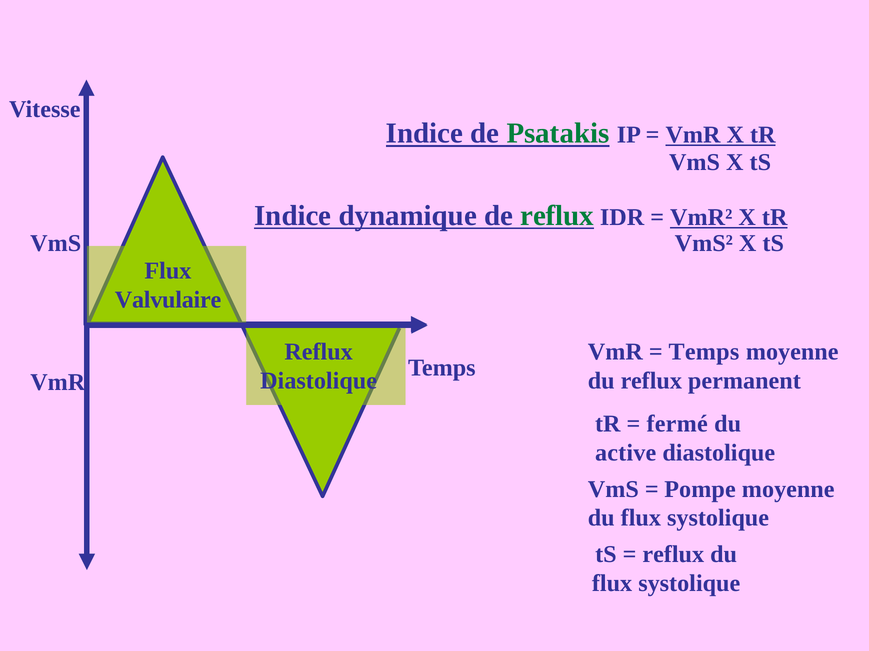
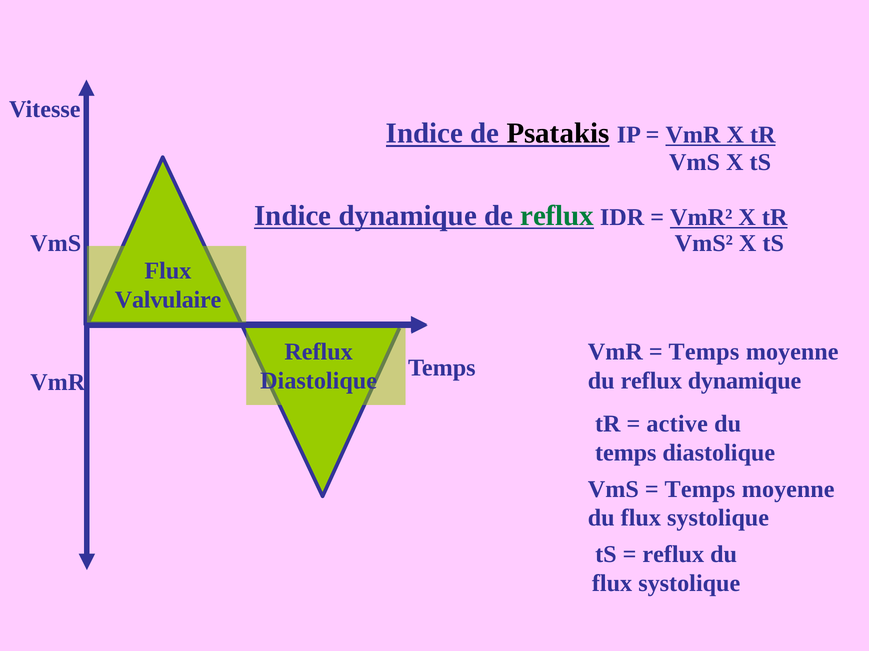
Psatakis colour: green -> black
reflux permanent: permanent -> dynamique
fermé: fermé -> active
active at (626, 453): active -> temps
Pompe at (700, 490): Pompe -> Temps
